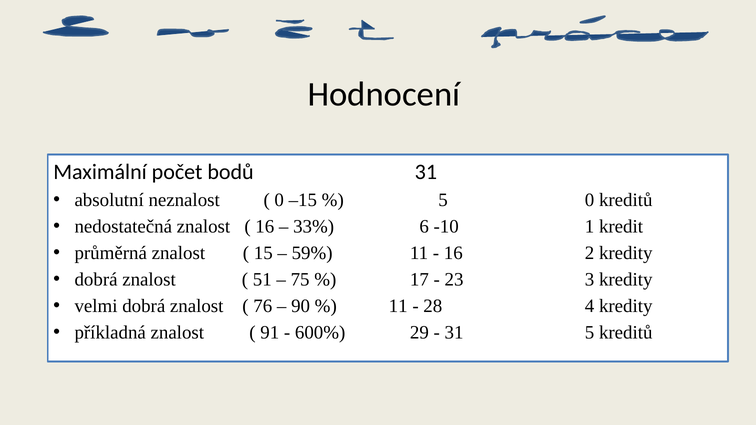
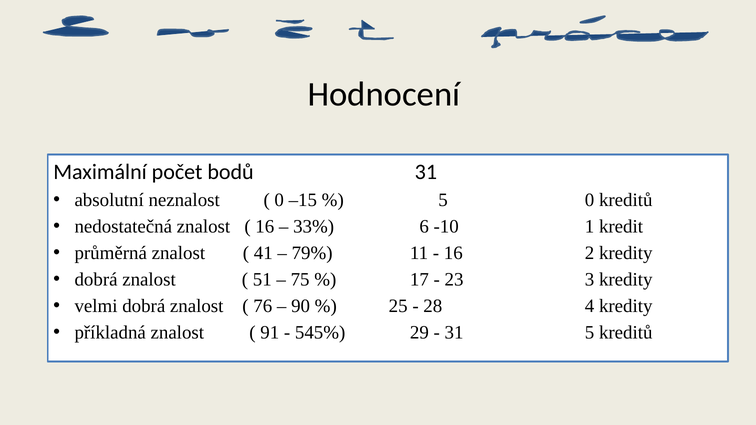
15: 15 -> 41
59%: 59% -> 79%
11 at (398, 306): 11 -> 25
600%: 600% -> 545%
